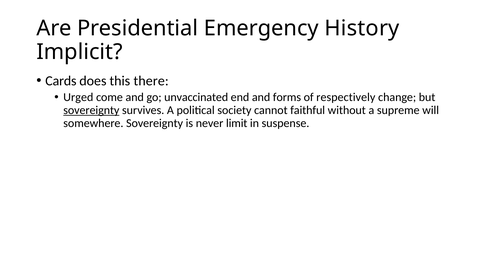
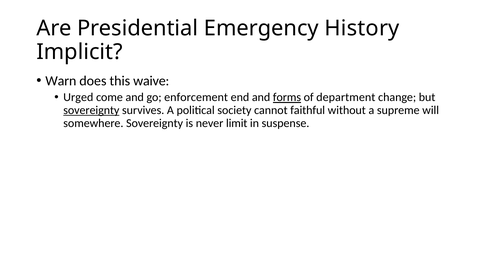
Cards: Cards -> Warn
there: there -> waive
unvaccinated: unvaccinated -> enforcement
forms underline: none -> present
respectively: respectively -> department
